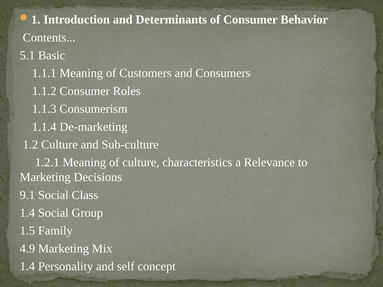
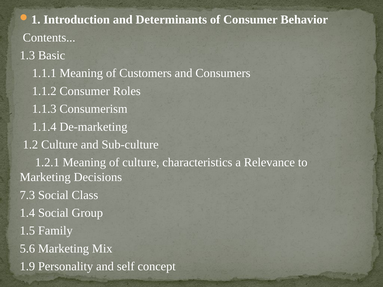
5.1: 5.1 -> 1.3
9.1: 9.1 -> 7.3
4.9: 4.9 -> 5.6
1.4 at (27, 267): 1.4 -> 1.9
